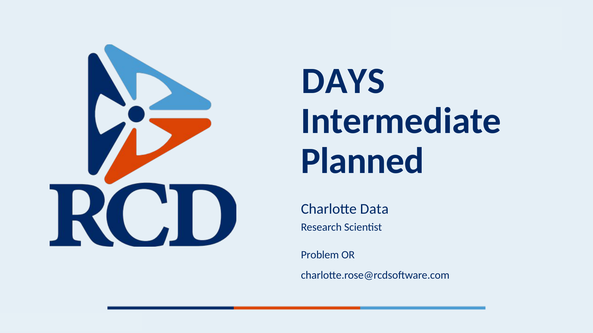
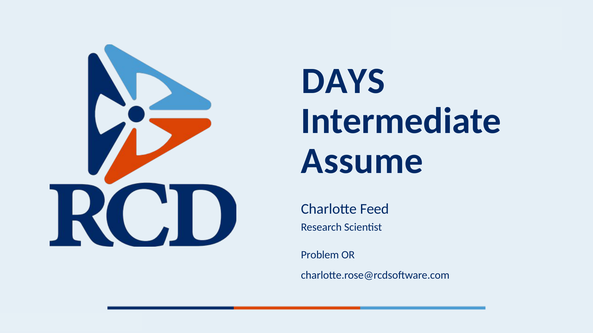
Planned: Planned -> Assume
Data: Data -> Feed
